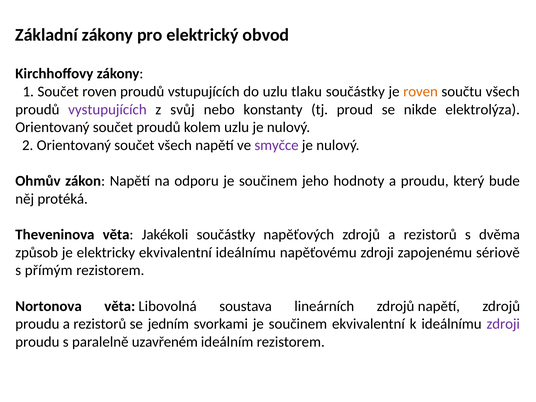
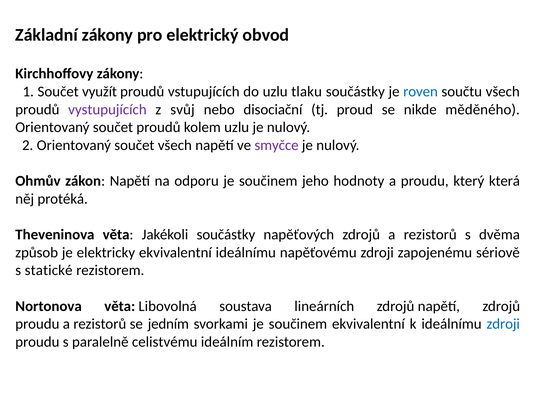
Součet roven: roven -> využít
roven at (421, 92) colour: orange -> blue
konstanty: konstanty -> disociační
elektrolýza: elektrolýza -> měděného
bude: bude -> která
přímým: přímým -> statické
zdroji at (503, 324) colour: purple -> blue
uzavřeném: uzavřeném -> celistvému
